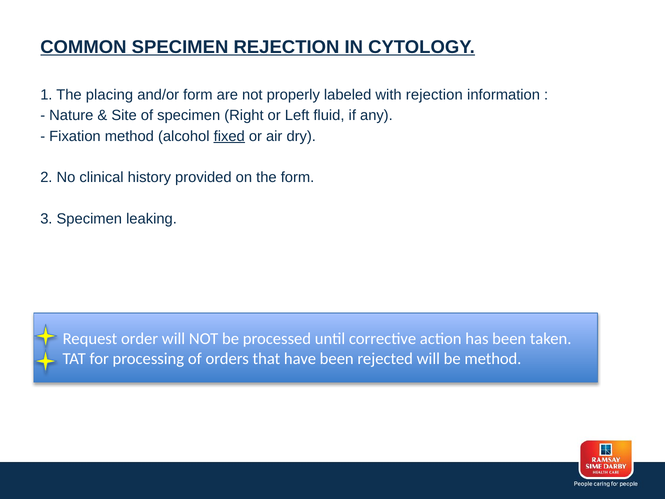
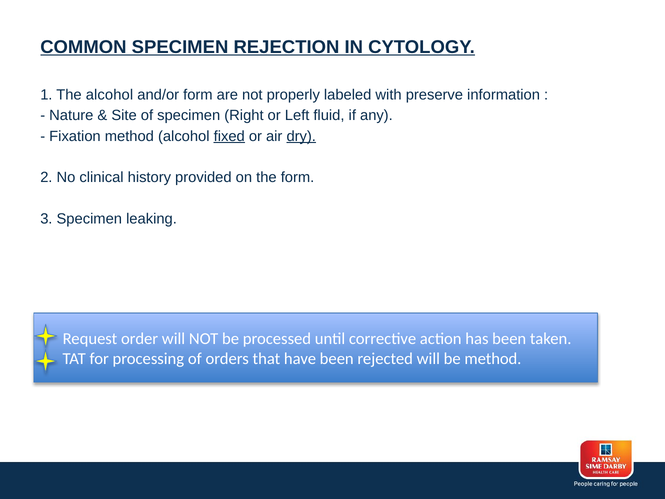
The placing: placing -> alcohol
with rejection: rejection -> preserve
dry underline: none -> present
